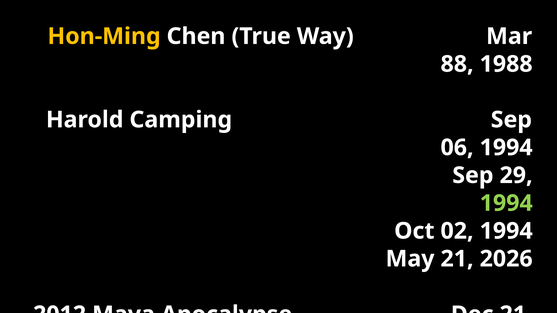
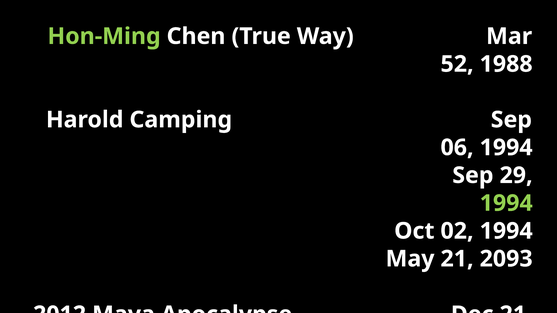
Hon-Ming colour: yellow -> light green
88: 88 -> 52
2026: 2026 -> 2093
